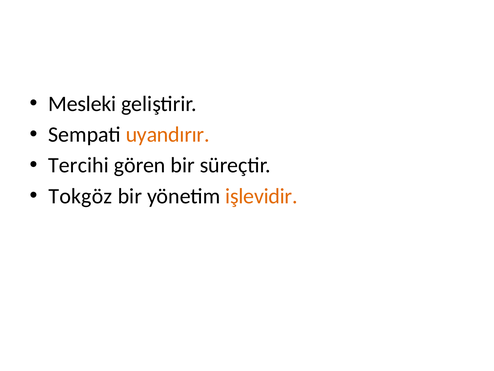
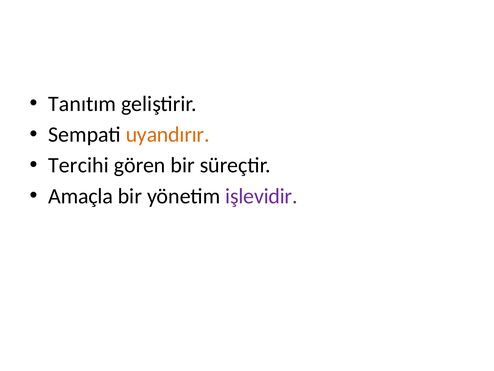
Mesleki: Mesleki -> Tanıtım
Tokgöz: Tokgöz -> Amaçla
işlevidir colour: orange -> purple
